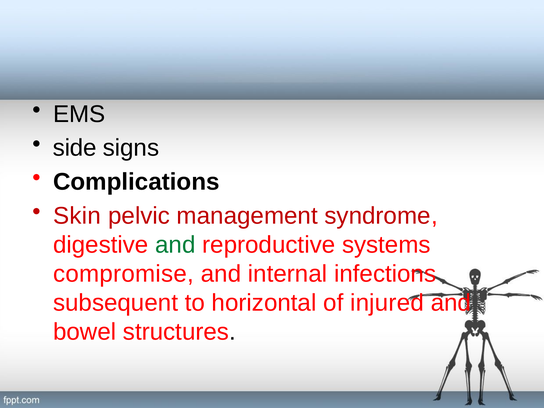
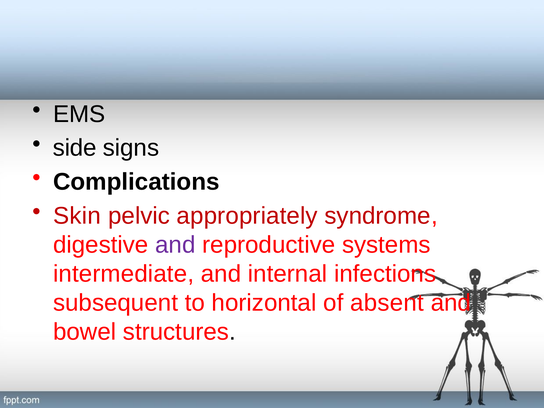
management: management -> appropriately
and at (175, 245) colour: green -> purple
compromise: compromise -> intermediate
injured: injured -> absent
